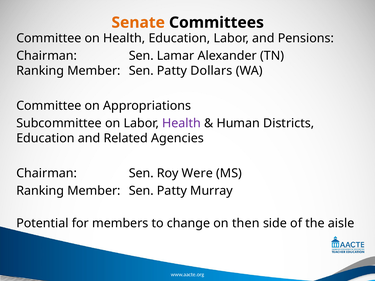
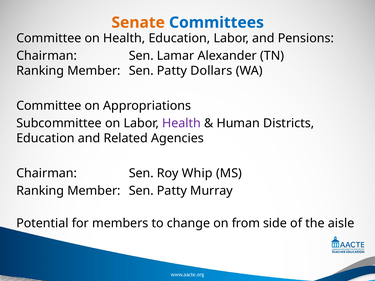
Committees colour: black -> blue
Were: Were -> Whip
then: then -> from
